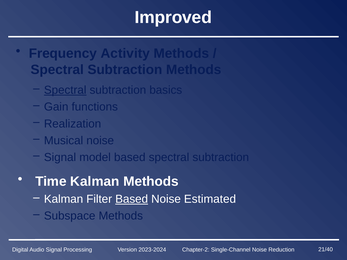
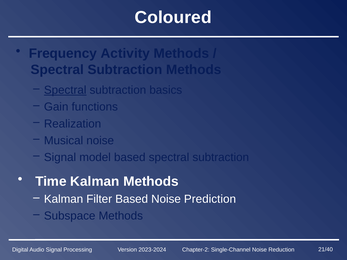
Improved: Improved -> Coloured
Based at (132, 199) underline: present -> none
Estimated: Estimated -> Prediction
